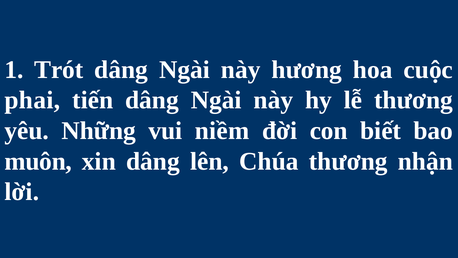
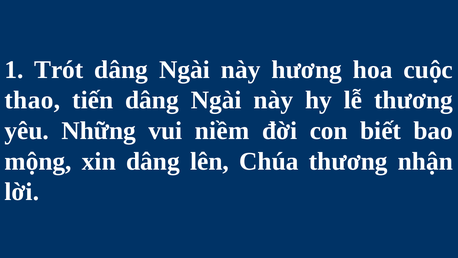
phai: phai -> thao
muôn: muôn -> mộng
